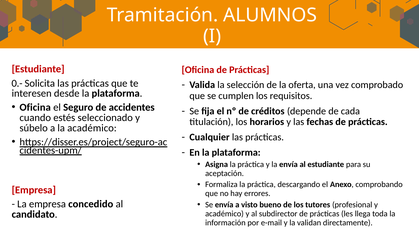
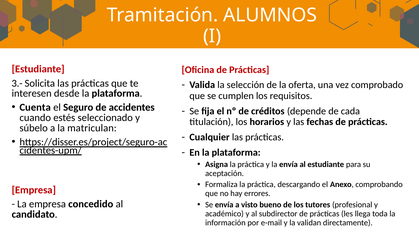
0.-: 0.- -> 3.-
Oficina at (35, 107): Oficina -> Cuenta
la académico: académico -> matriculan
